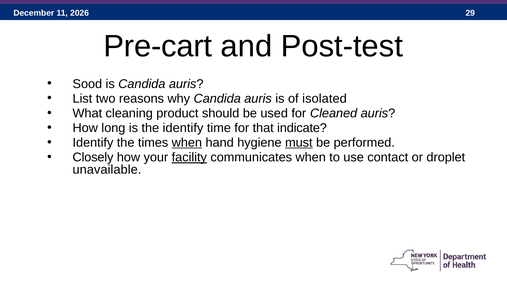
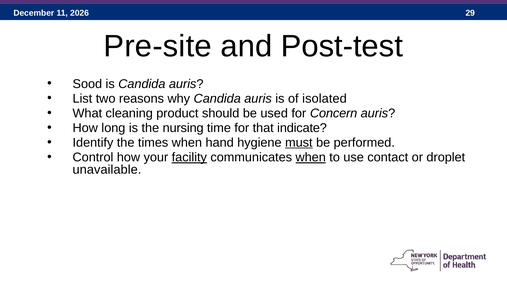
Pre-cart: Pre-cart -> Pre-site
Cleaned: Cleaned -> Concern
the identify: identify -> nursing
when at (187, 143) underline: present -> none
Closely: Closely -> Control
when at (311, 157) underline: none -> present
